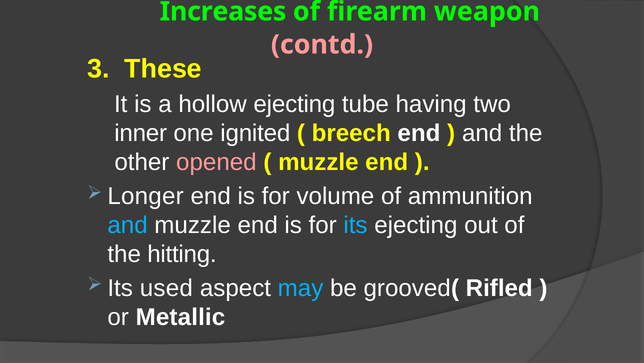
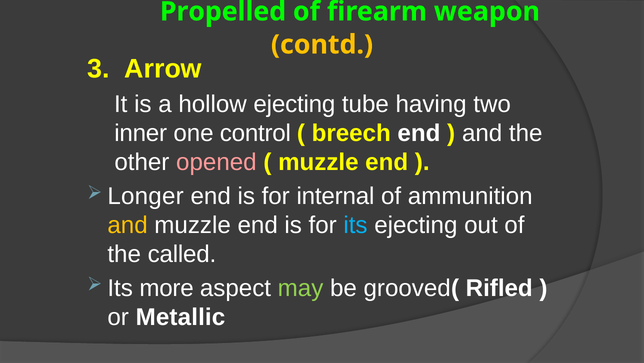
Increases: Increases -> Propelled
contd colour: pink -> yellow
These: These -> Arrow
ignited: ignited -> control
volume: volume -> internal
and at (128, 225) colour: light blue -> yellow
hitting: hitting -> called
used: used -> more
may colour: light blue -> light green
